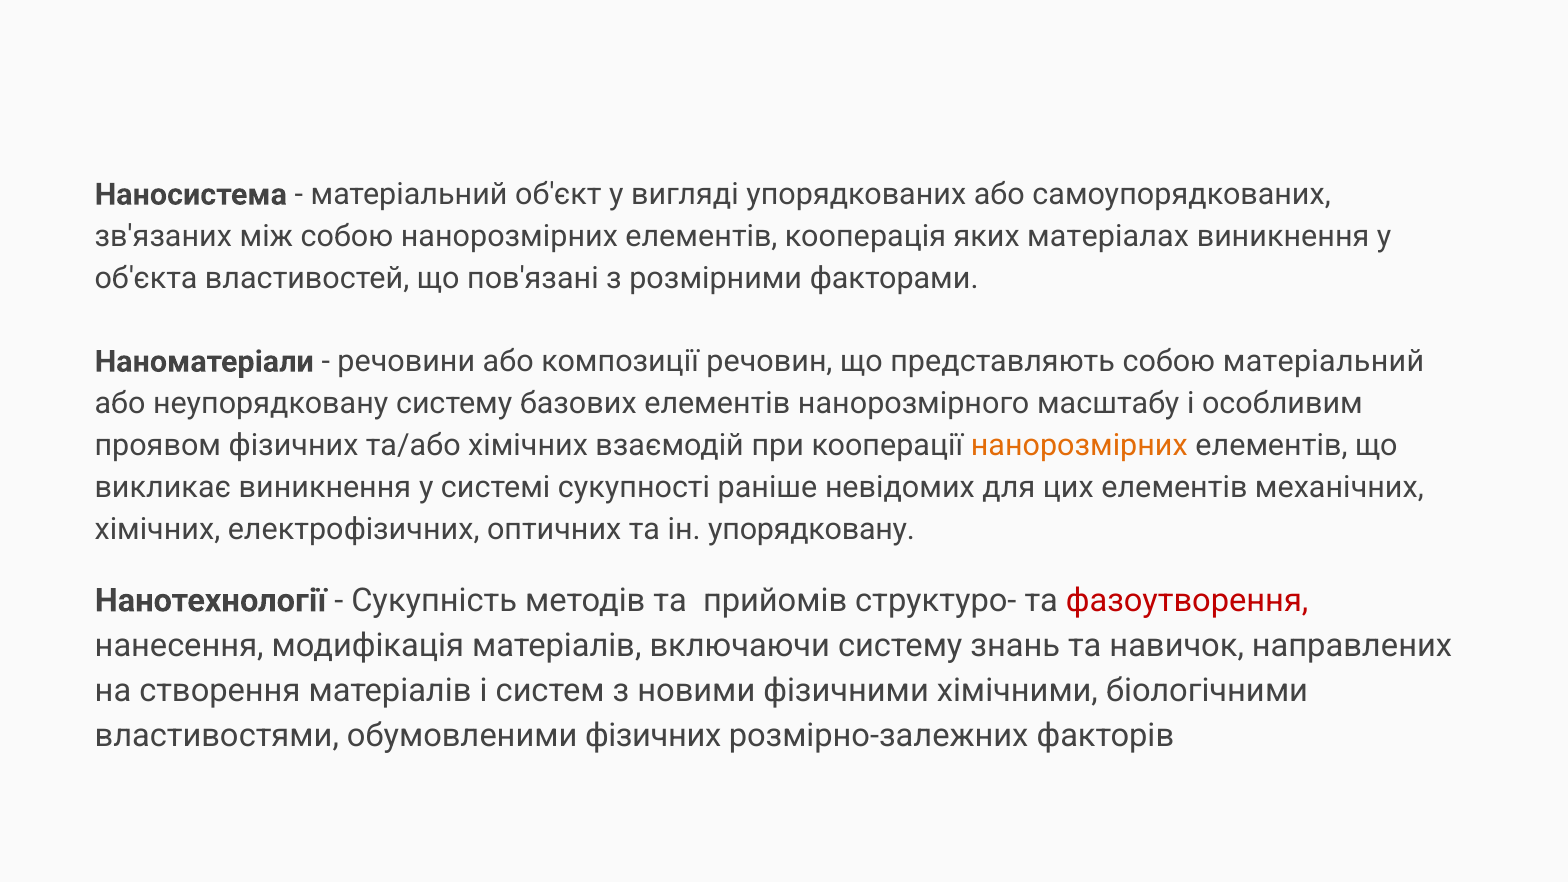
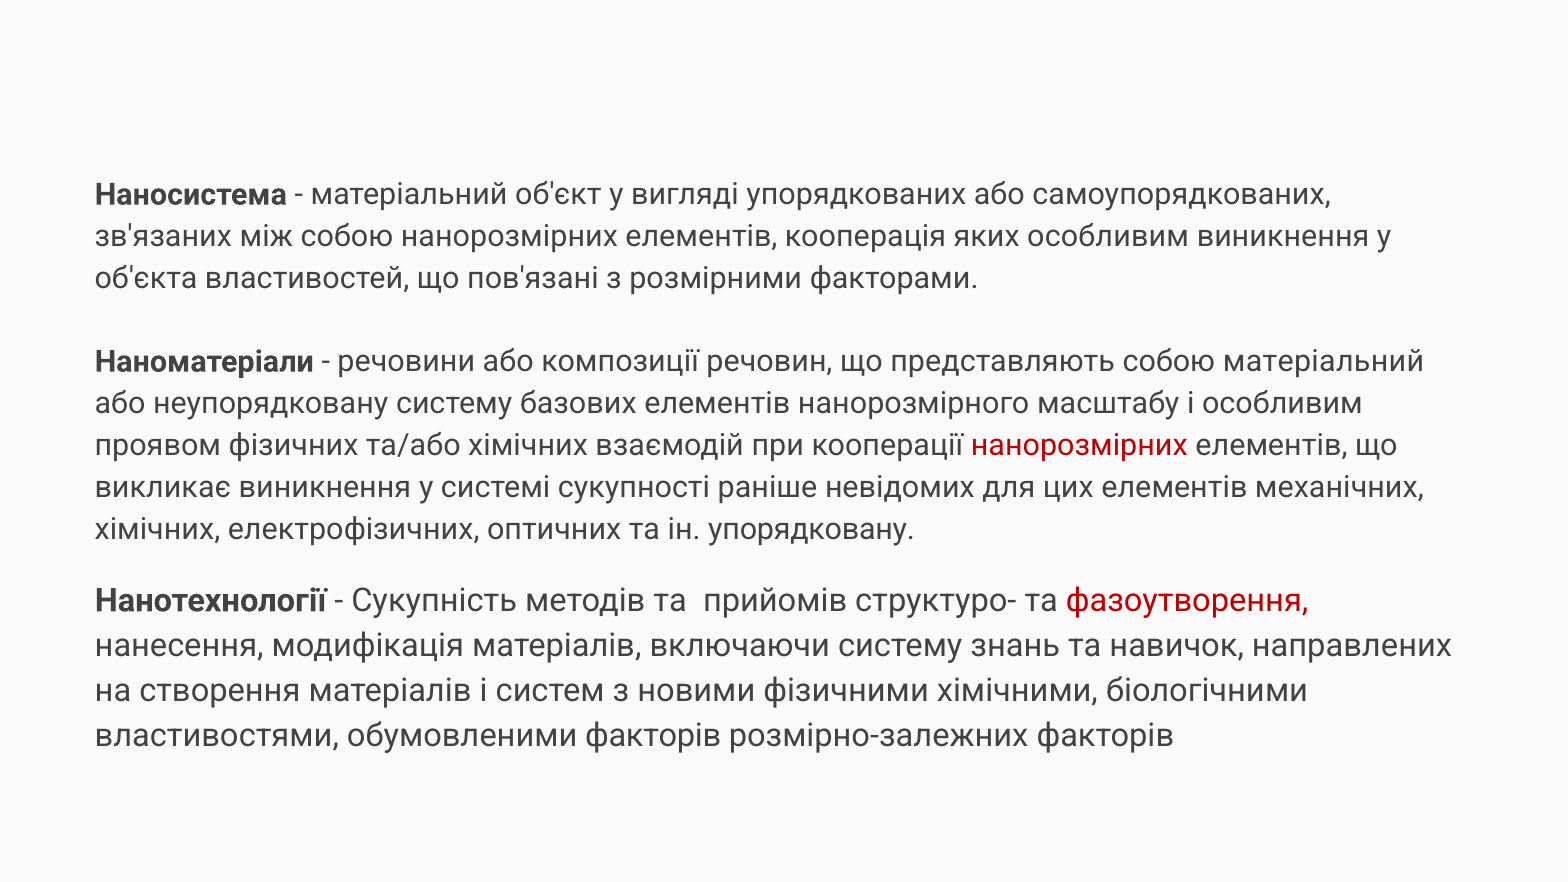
яких матеріалах: матеріалах -> особливим
нанорозмірних at (1079, 446) colour: orange -> red
обумовленими фізичних: фізичних -> факторів
